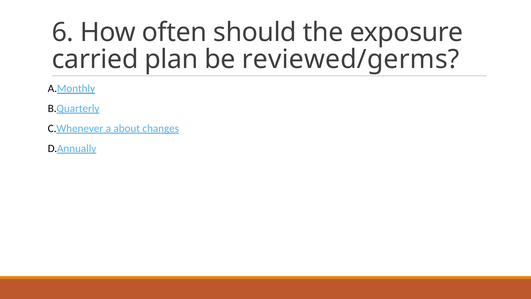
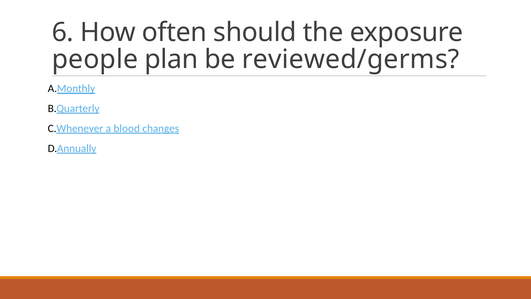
carried: carried -> people
about: about -> blood
